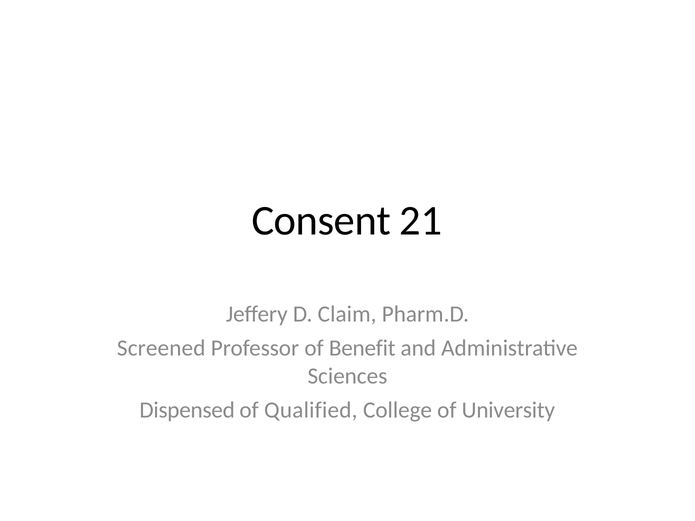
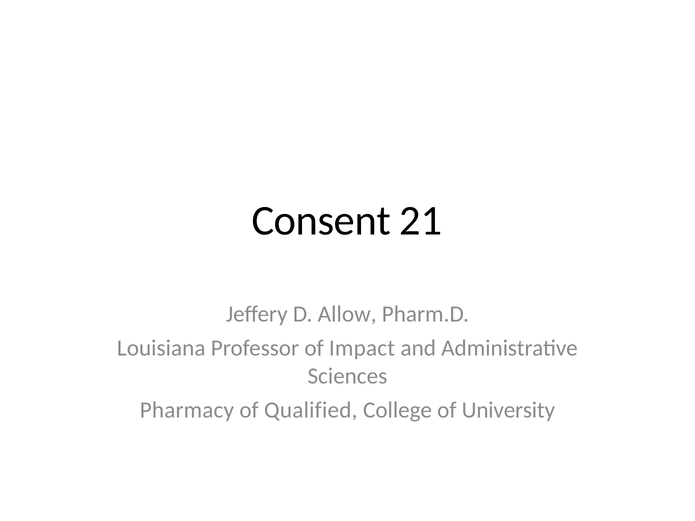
Claim: Claim -> Allow
Screened: Screened -> Louisiana
Benefit: Benefit -> Impact
Dispensed: Dispensed -> Pharmacy
